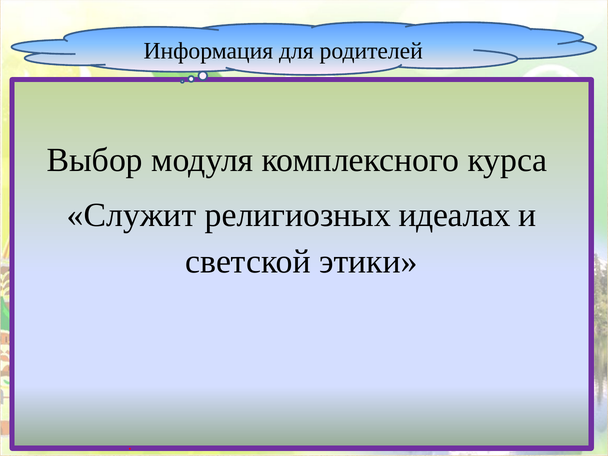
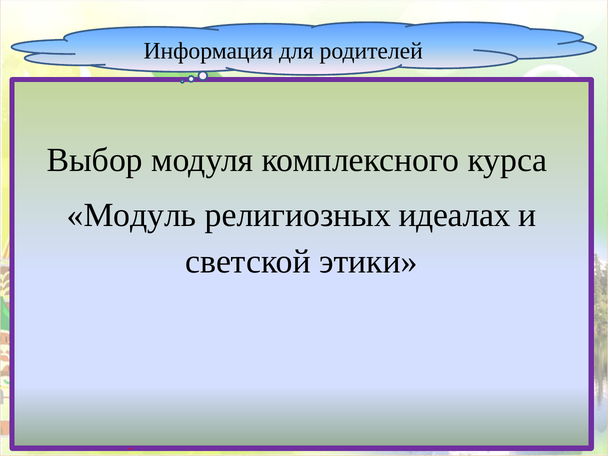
Служит: Служит -> Модуль
